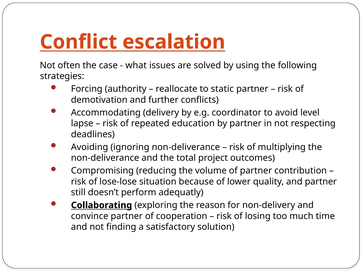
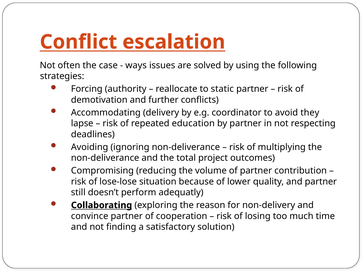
what: what -> ways
level: level -> they
